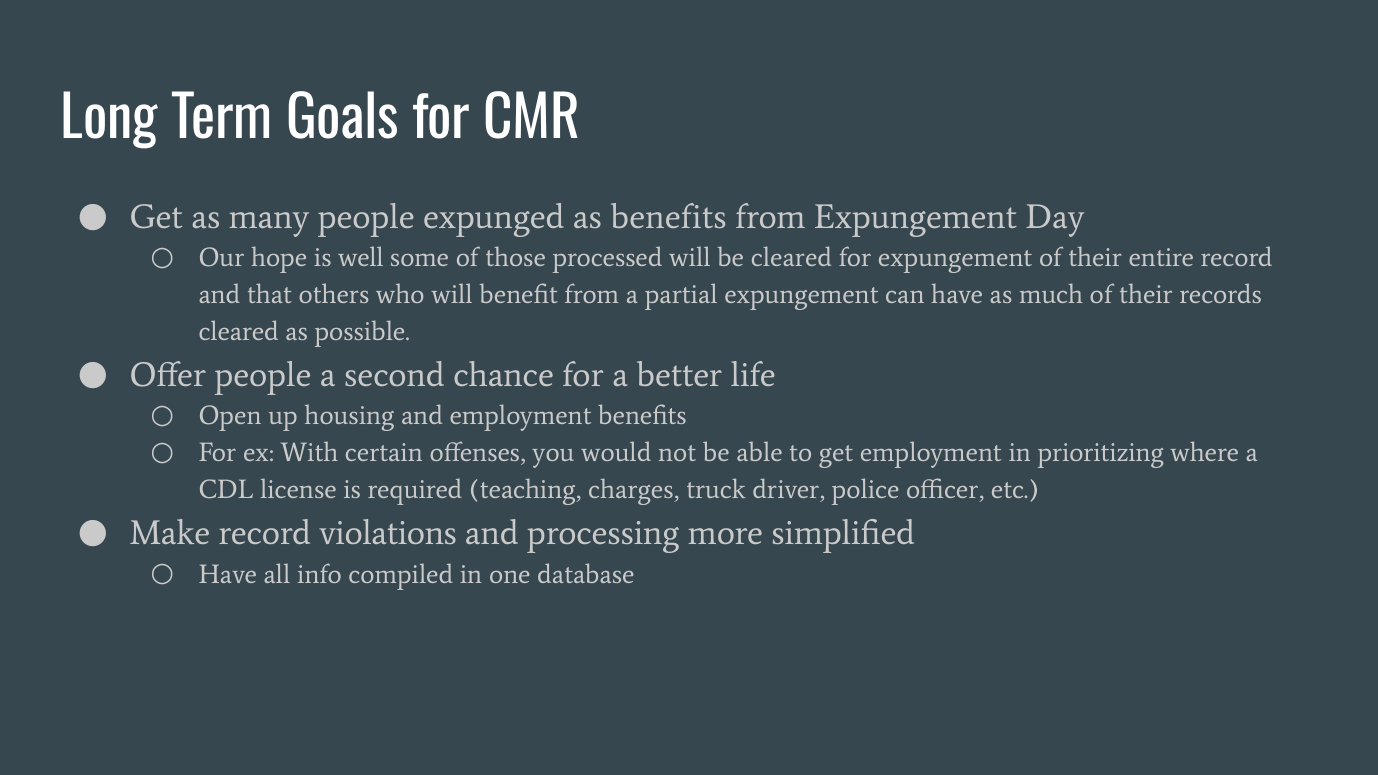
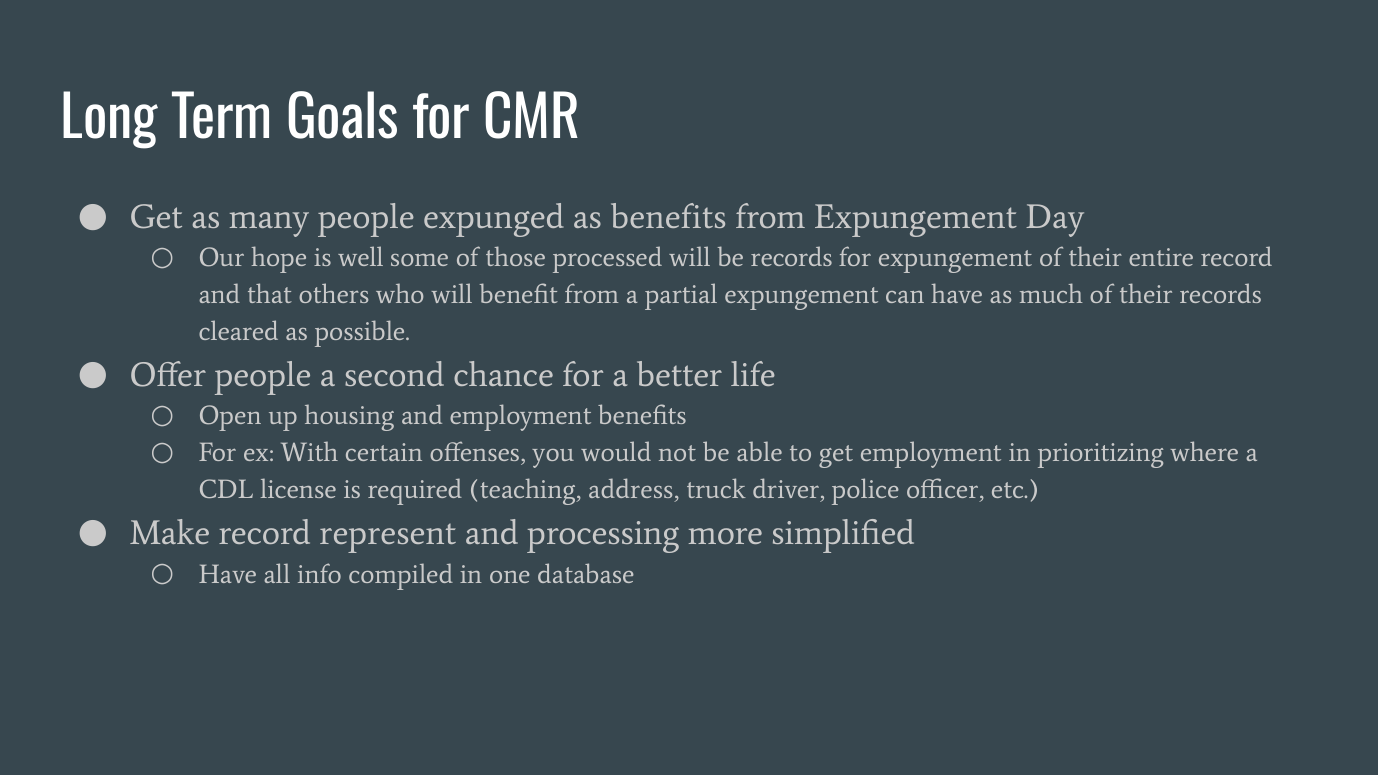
be cleared: cleared -> records
charges: charges -> address
violations: violations -> represent
